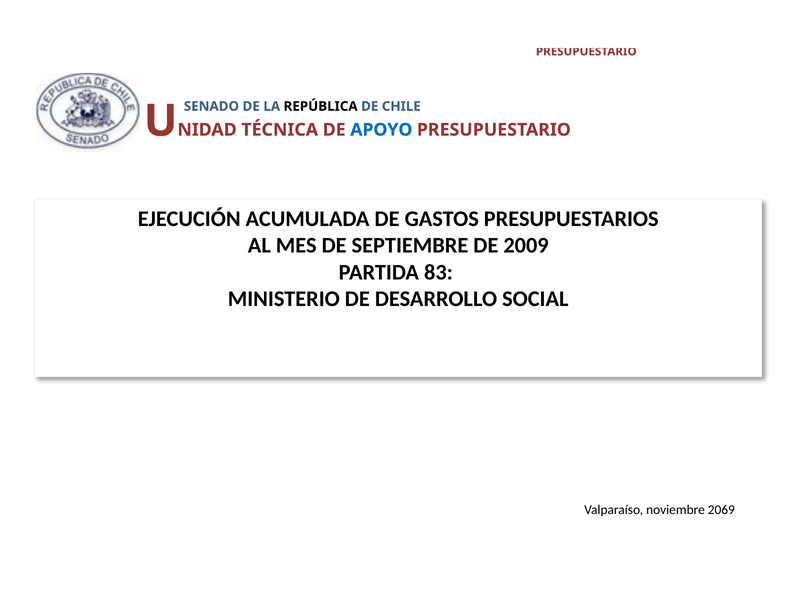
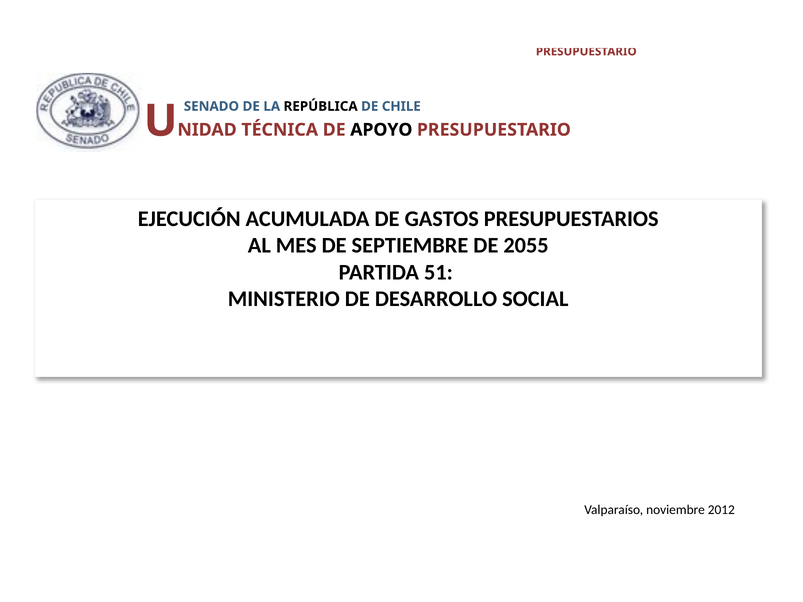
APOYO at (381, 130) colour: blue -> black
2009: 2009 -> 2055
83: 83 -> 51
2069: 2069 -> 2012
